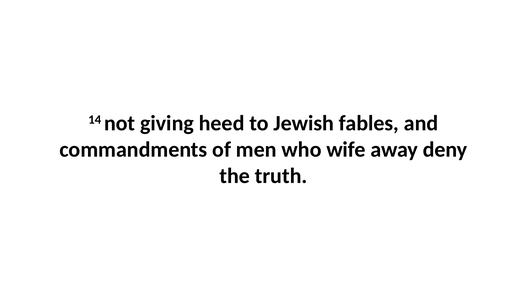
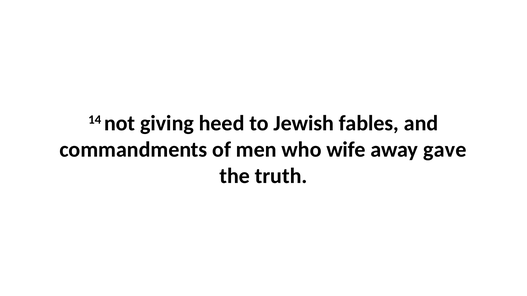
deny: deny -> gave
